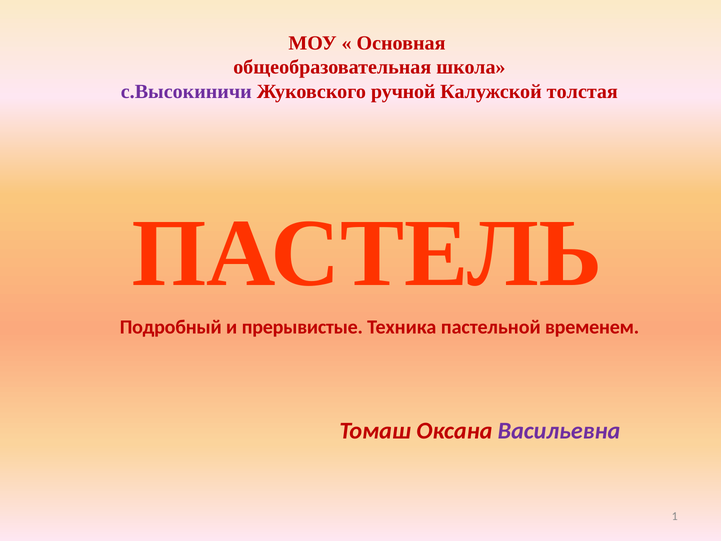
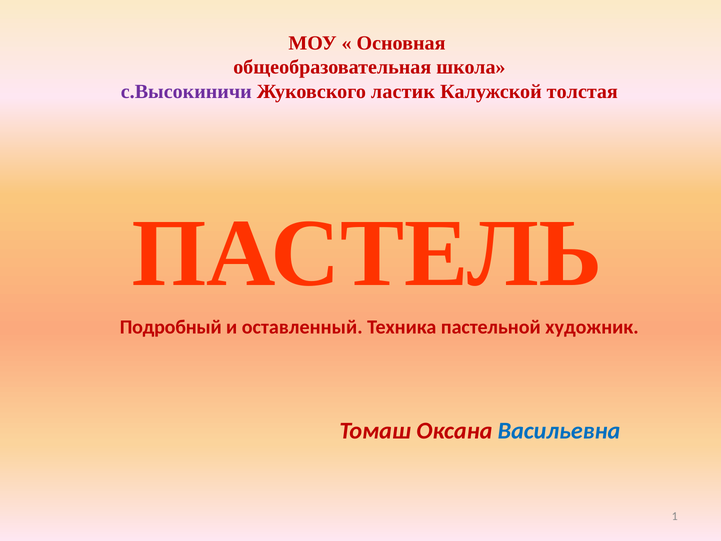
ручной: ручной -> ластик
прерывистые: прерывистые -> оставленный
временем: временем -> художник
Васильевна colour: purple -> blue
